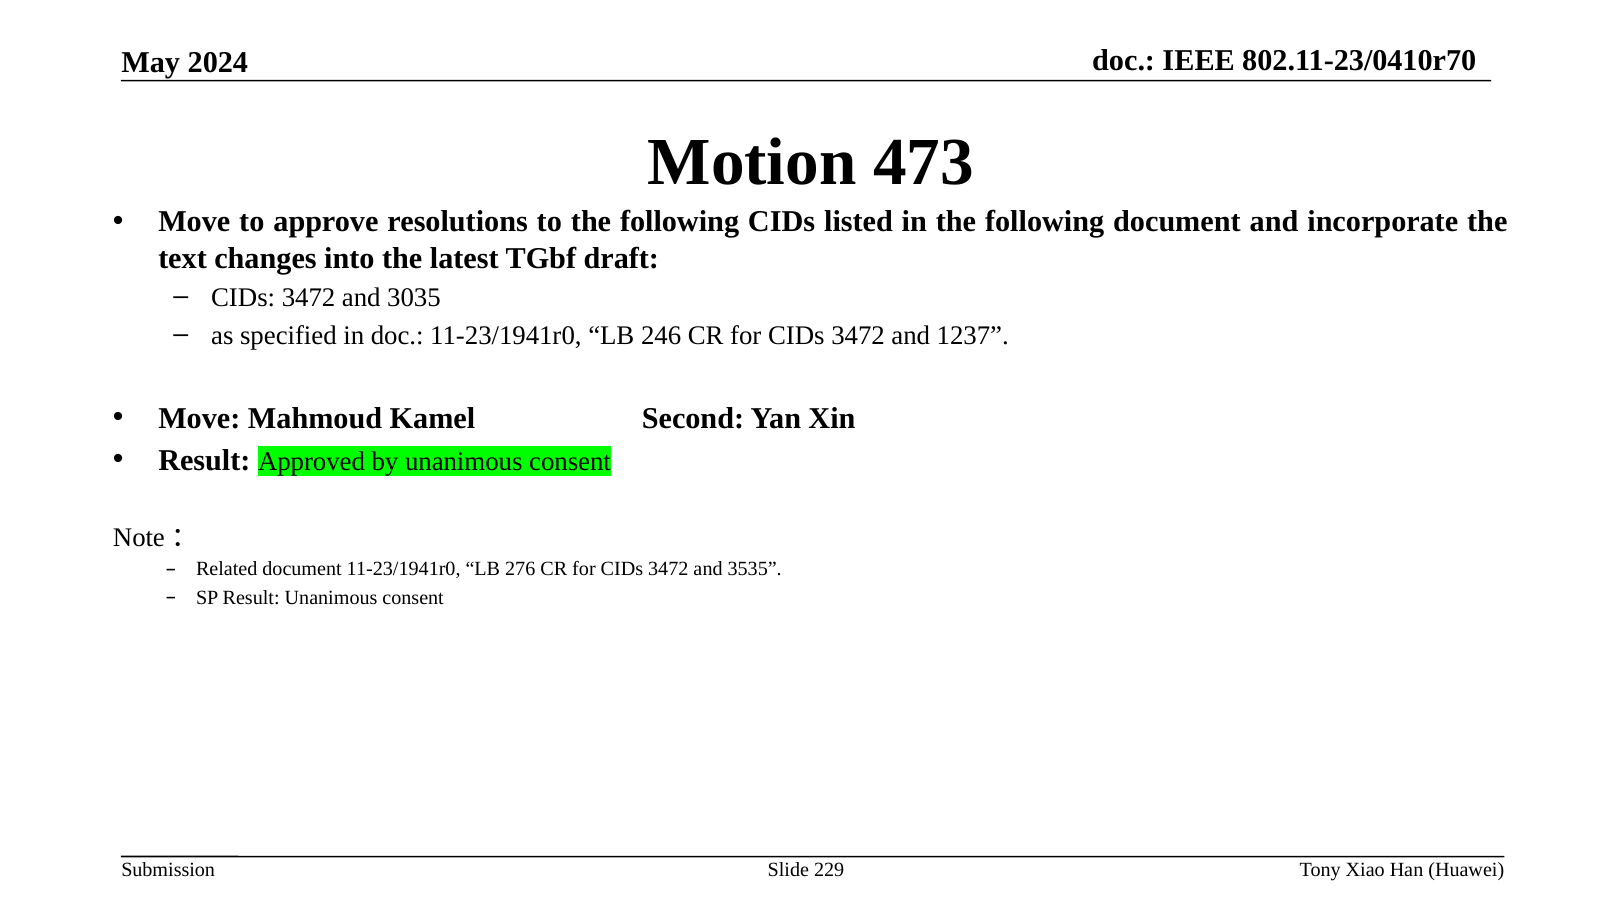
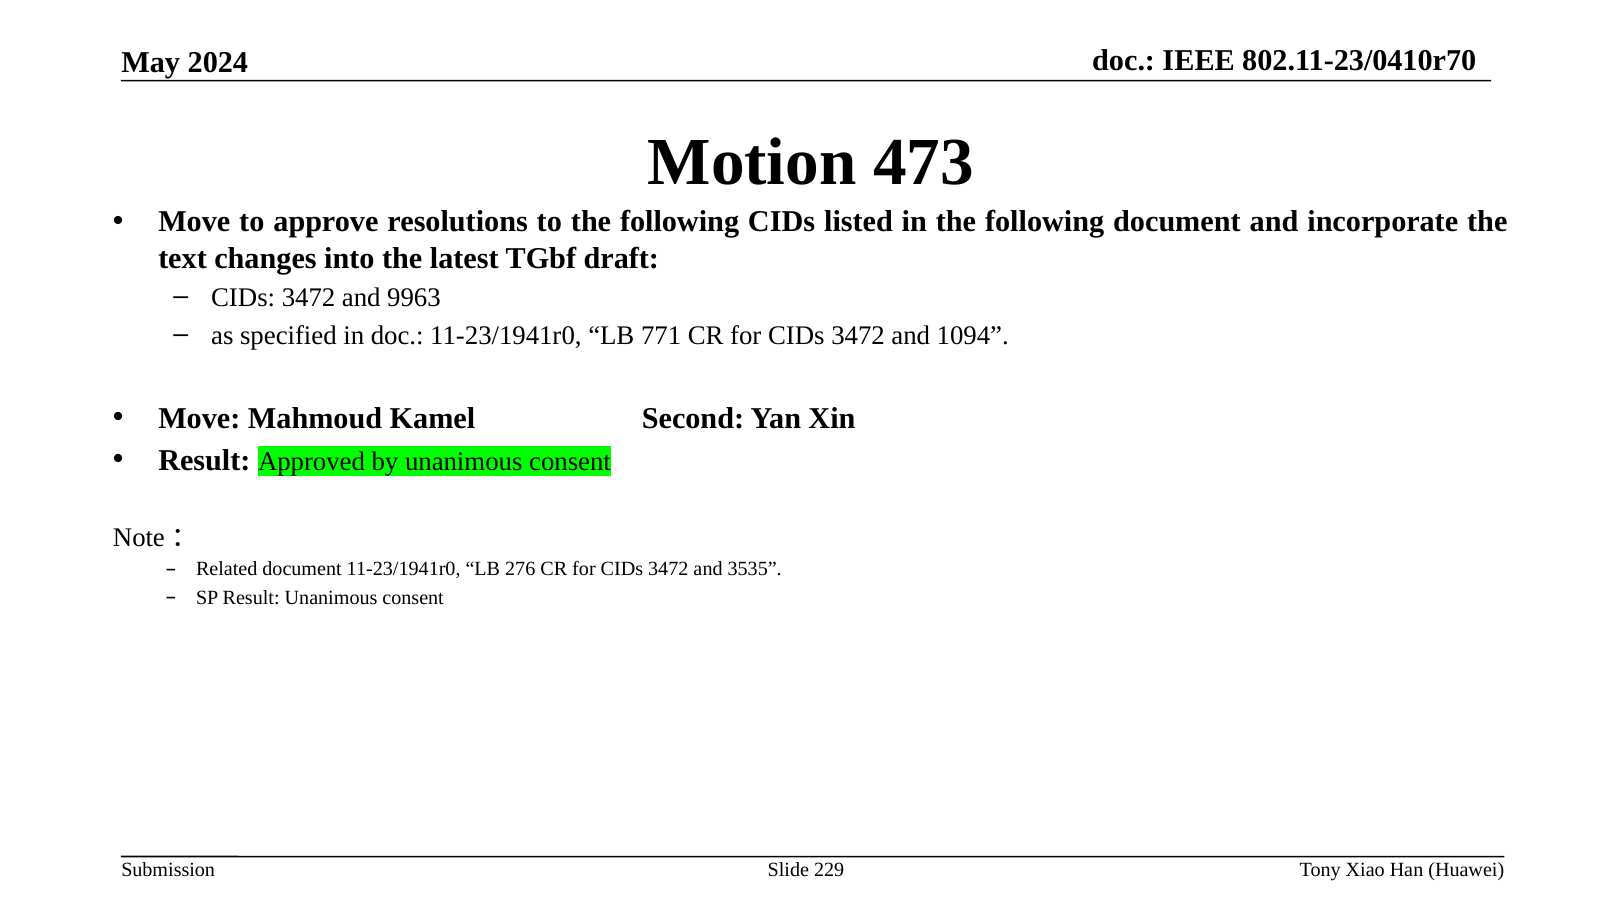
3035: 3035 -> 9963
246: 246 -> 771
1237: 1237 -> 1094
